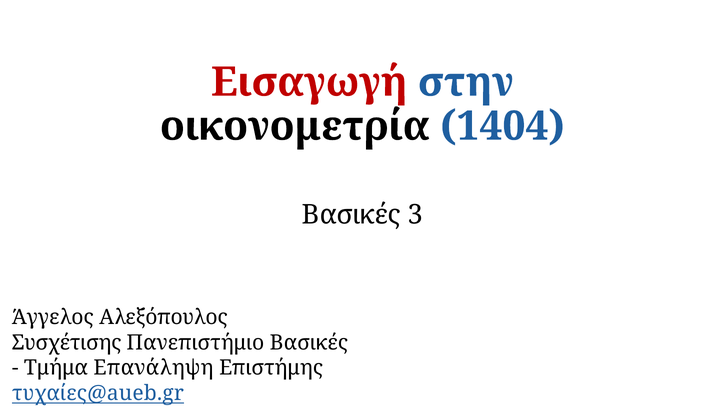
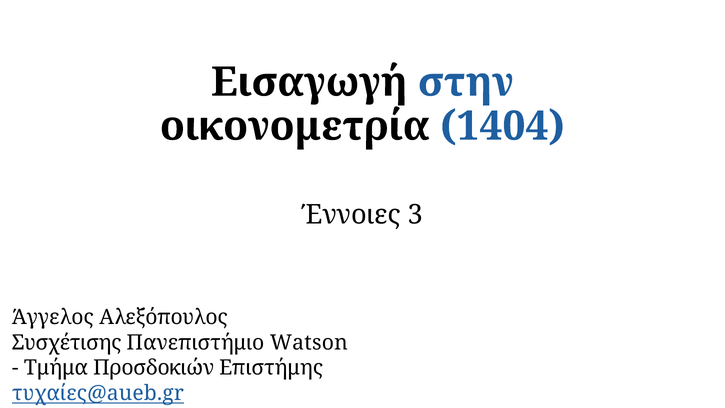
Εισαγωγή colour: red -> black
Βασικές at (351, 215): Βασικές -> Έννοιες
Πανεπιστήμιο Βασικές: Βασικές -> Watson
Επανάληψη: Επανάληψη -> Προσδοκιών
